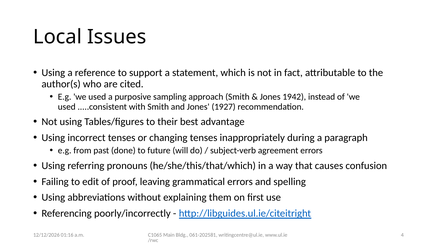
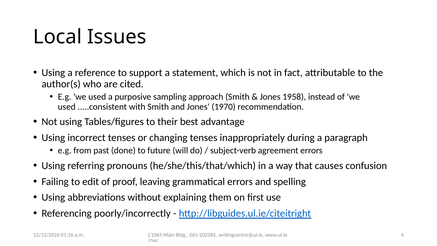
1942: 1942 -> 1958
1927: 1927 -> 1970
